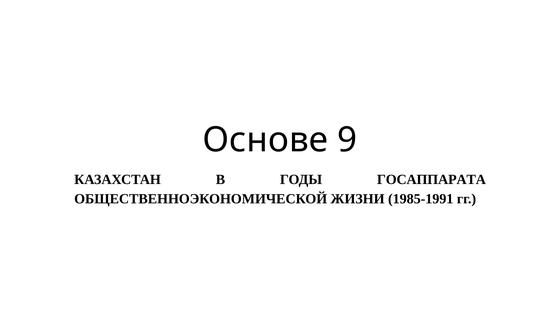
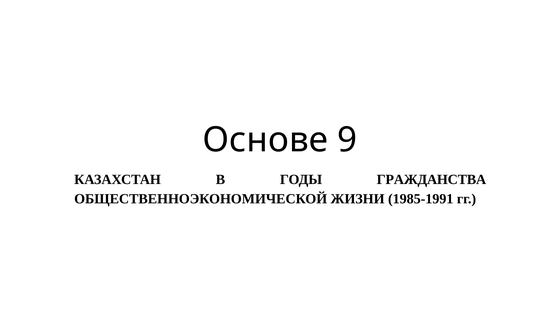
ГОСАППАРАТА: ГОСАППАРАТА -> ГРАЖДАНСТВА
